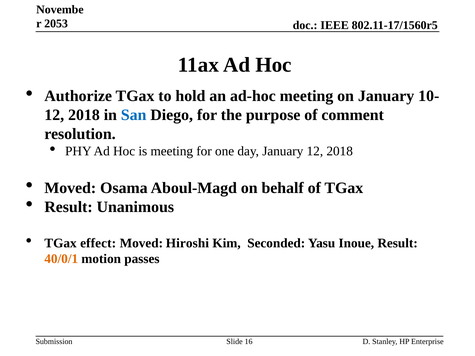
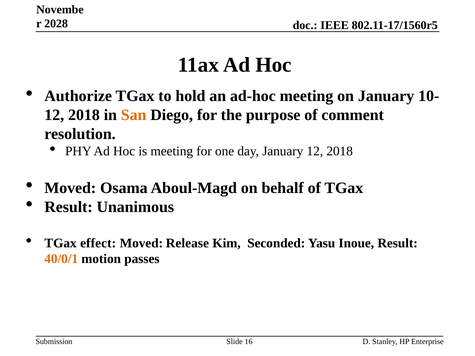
2053: 2053 -> 2028
San colour: blue -> orange
Hiroshi: Hiroshi -> Release
